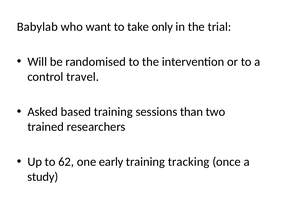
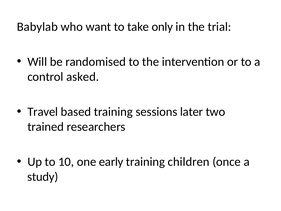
travel: travel -> asked
Asked: Asked -> Travel
than: than -> later
62: 62 -> 10
tracking: tracking -> children
